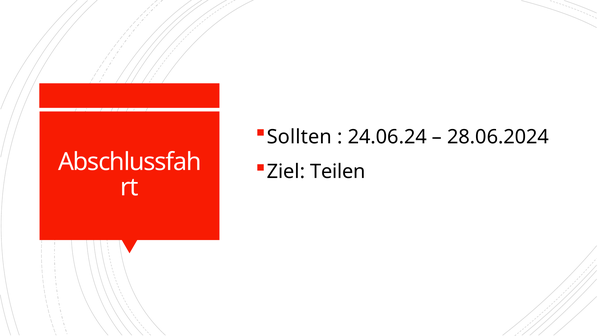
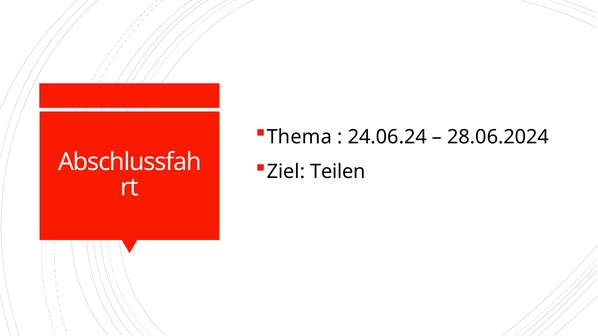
Sollten: Sollten -> Thema
